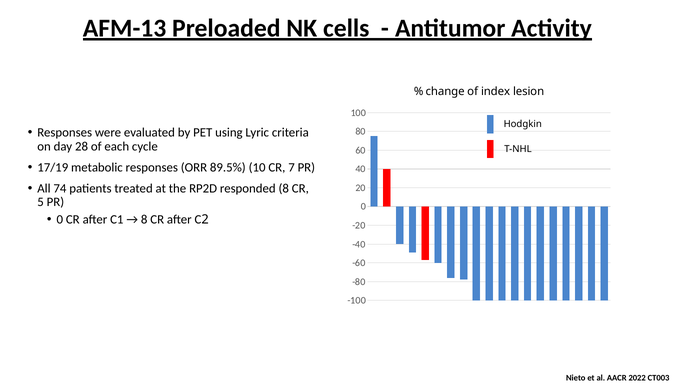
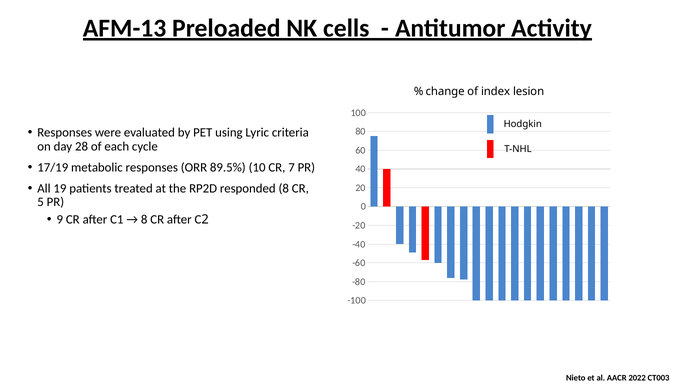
74: 74 -> 19
0 at (60, 220): 0 -> 9
